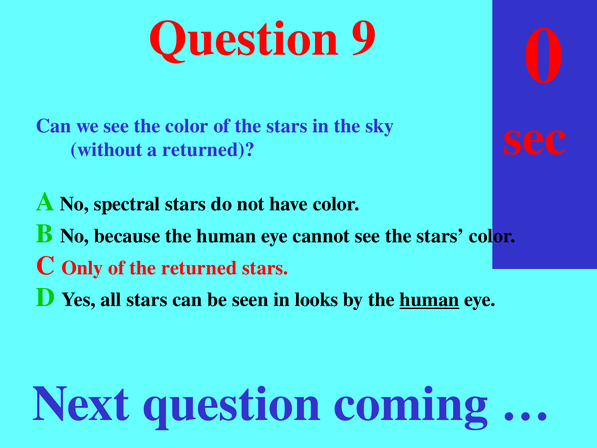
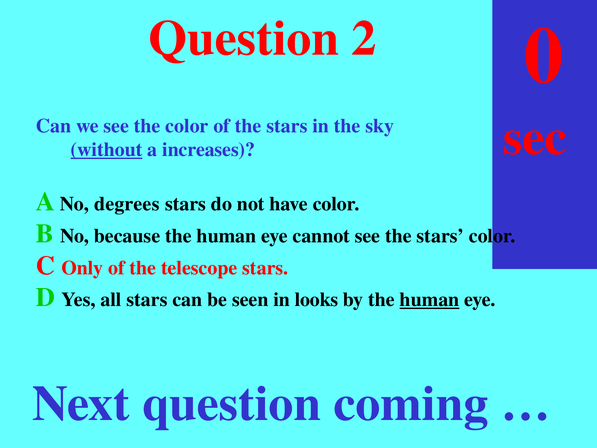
Question 9: 9 -> 2
without underline: none -> present
a returned: returned -> increases
spectral: spectral -> degrees
the returned: returned -> telescope
